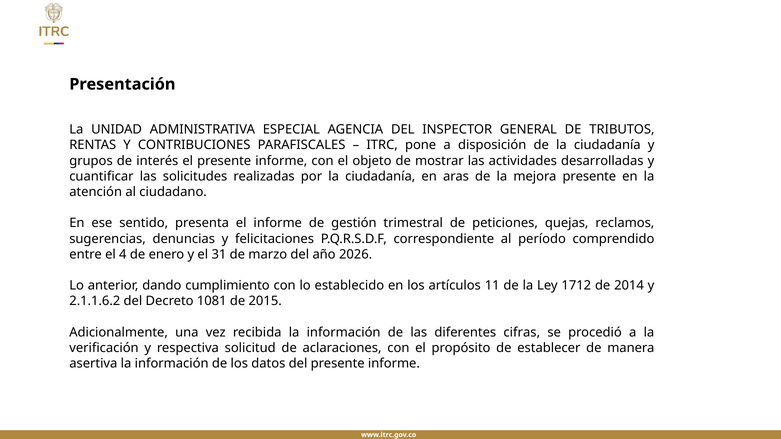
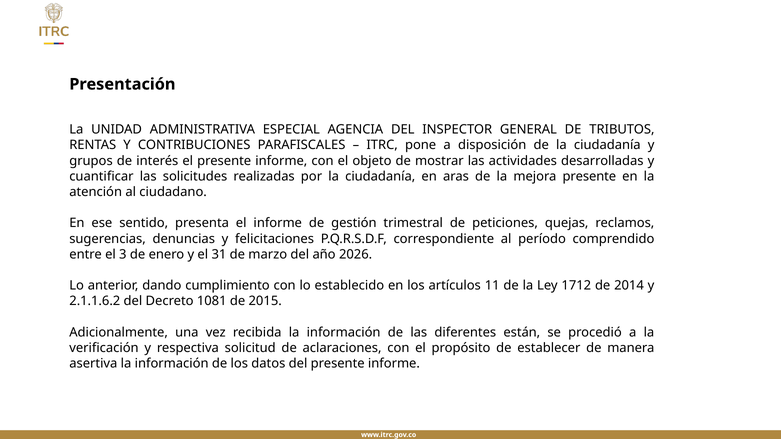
4: 4 -> 3
cifras: cifras -> están
